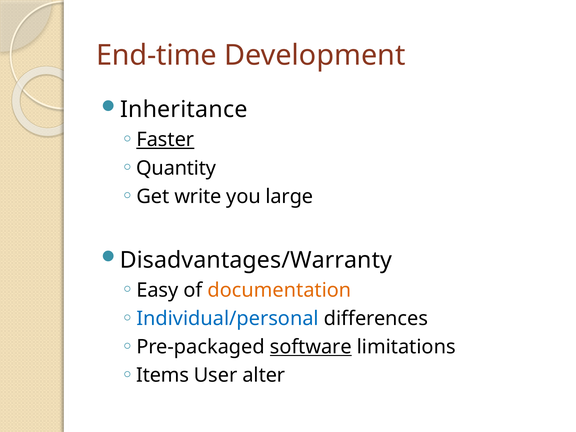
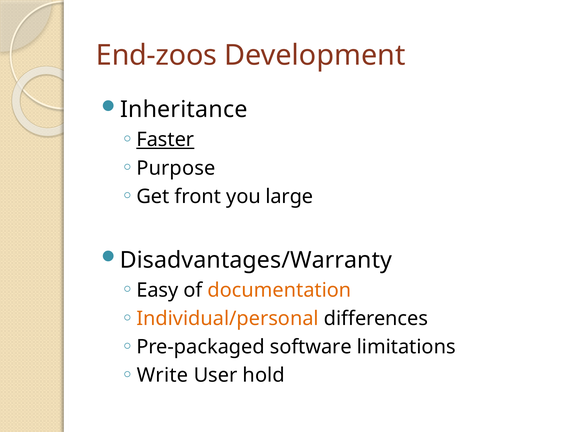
End-time: End-time -> End-zoos
Quantity: Quantity -> Purpose
write: write -> front
Individual/personal colour: blue -> orange
software underline: present -> none
Items: Items -> Write
alter: alter -> hold
